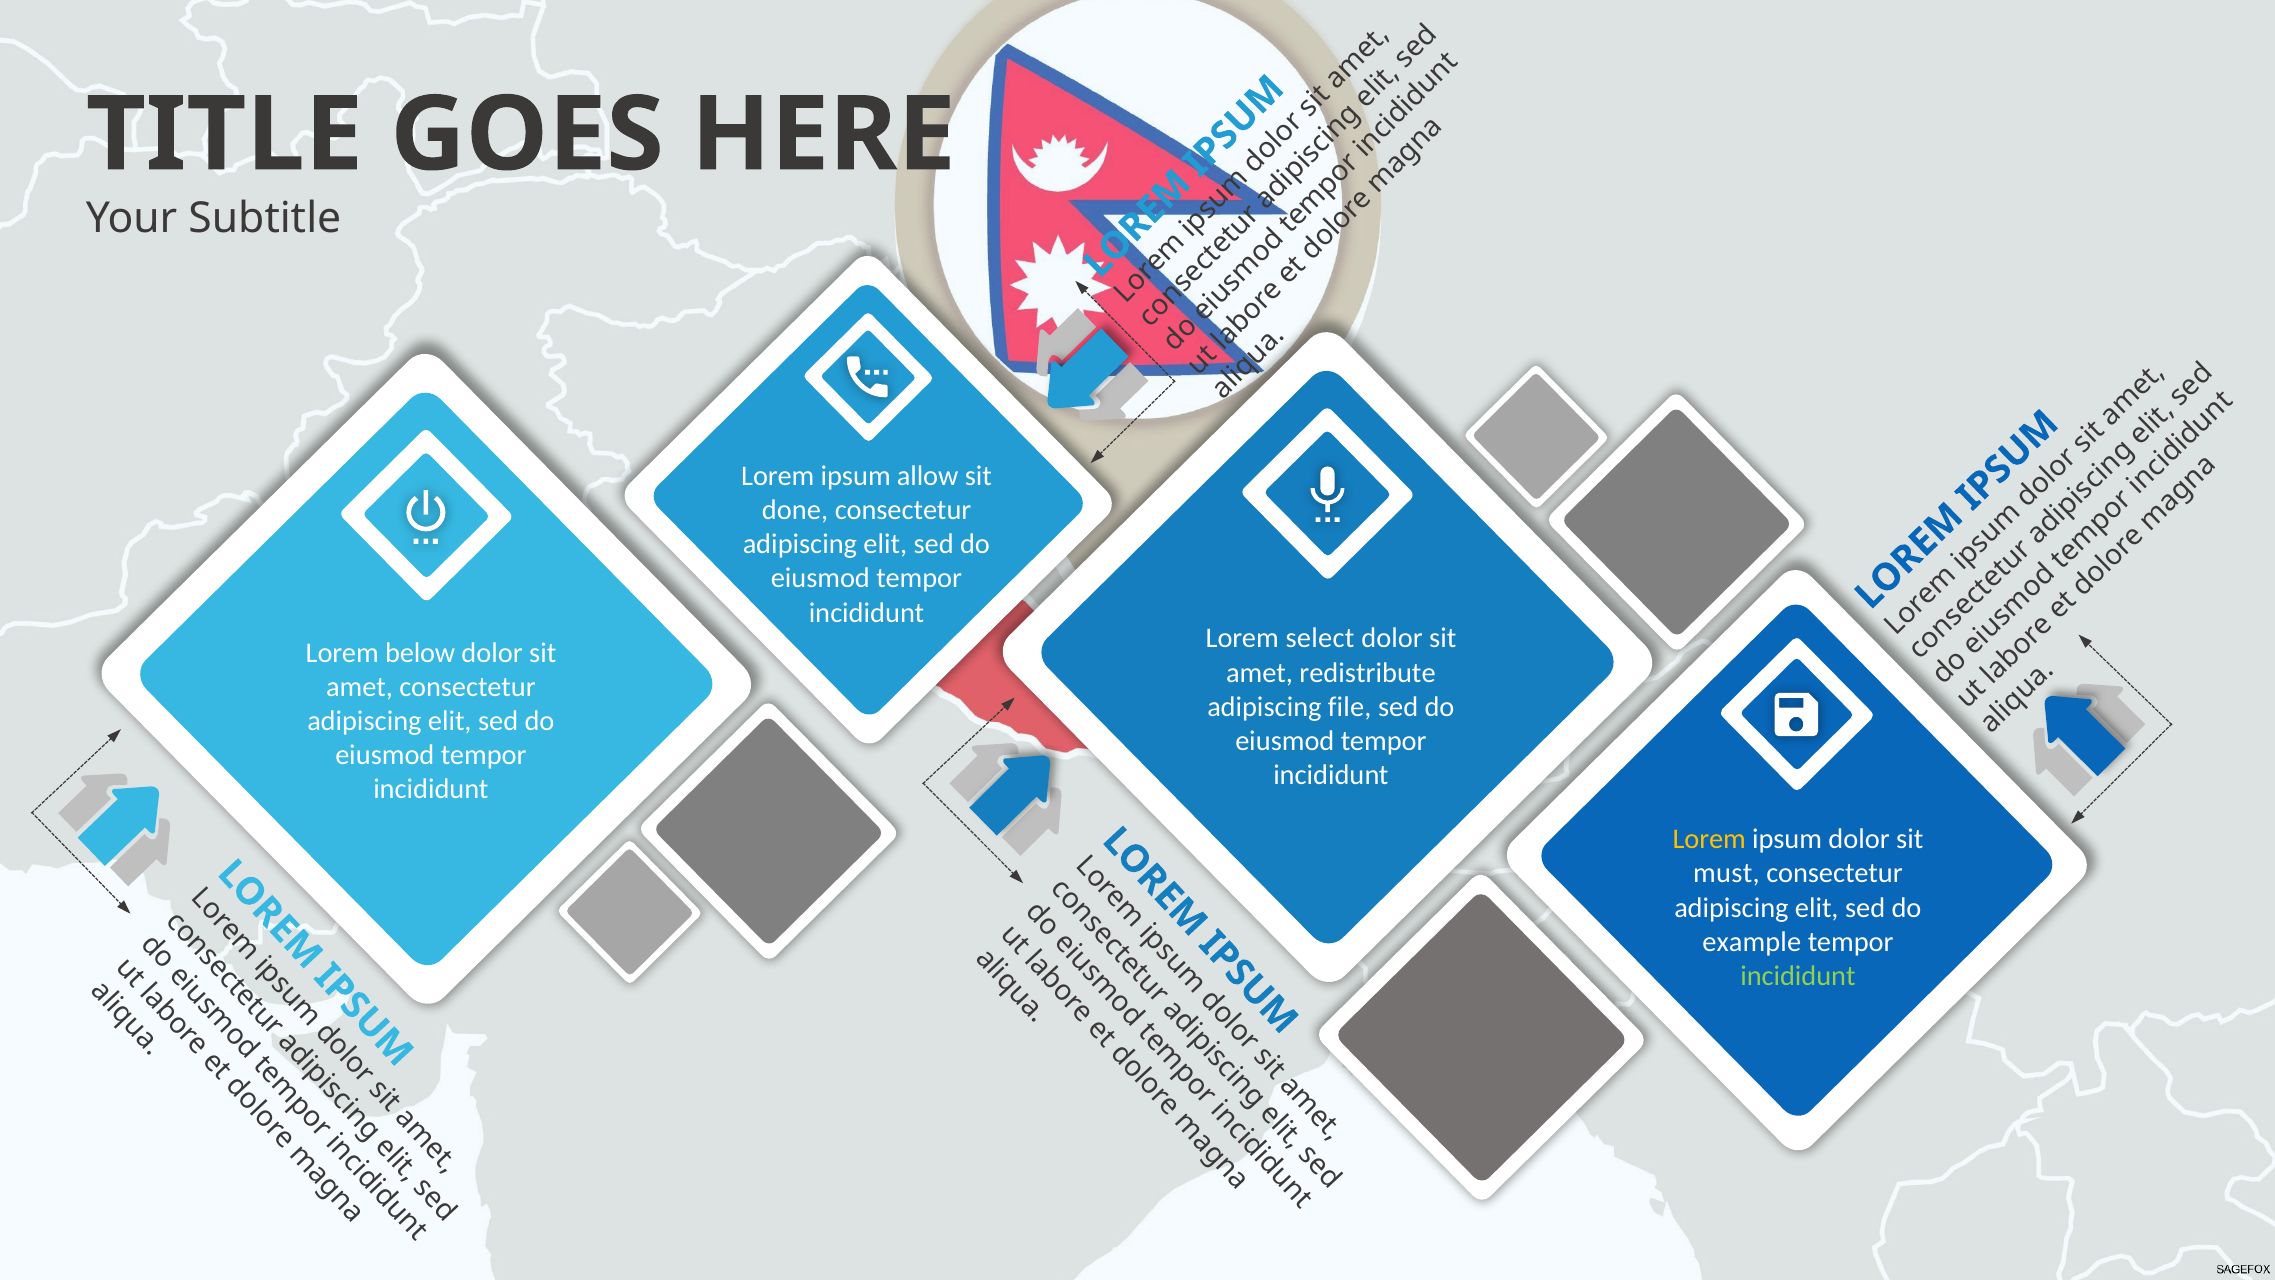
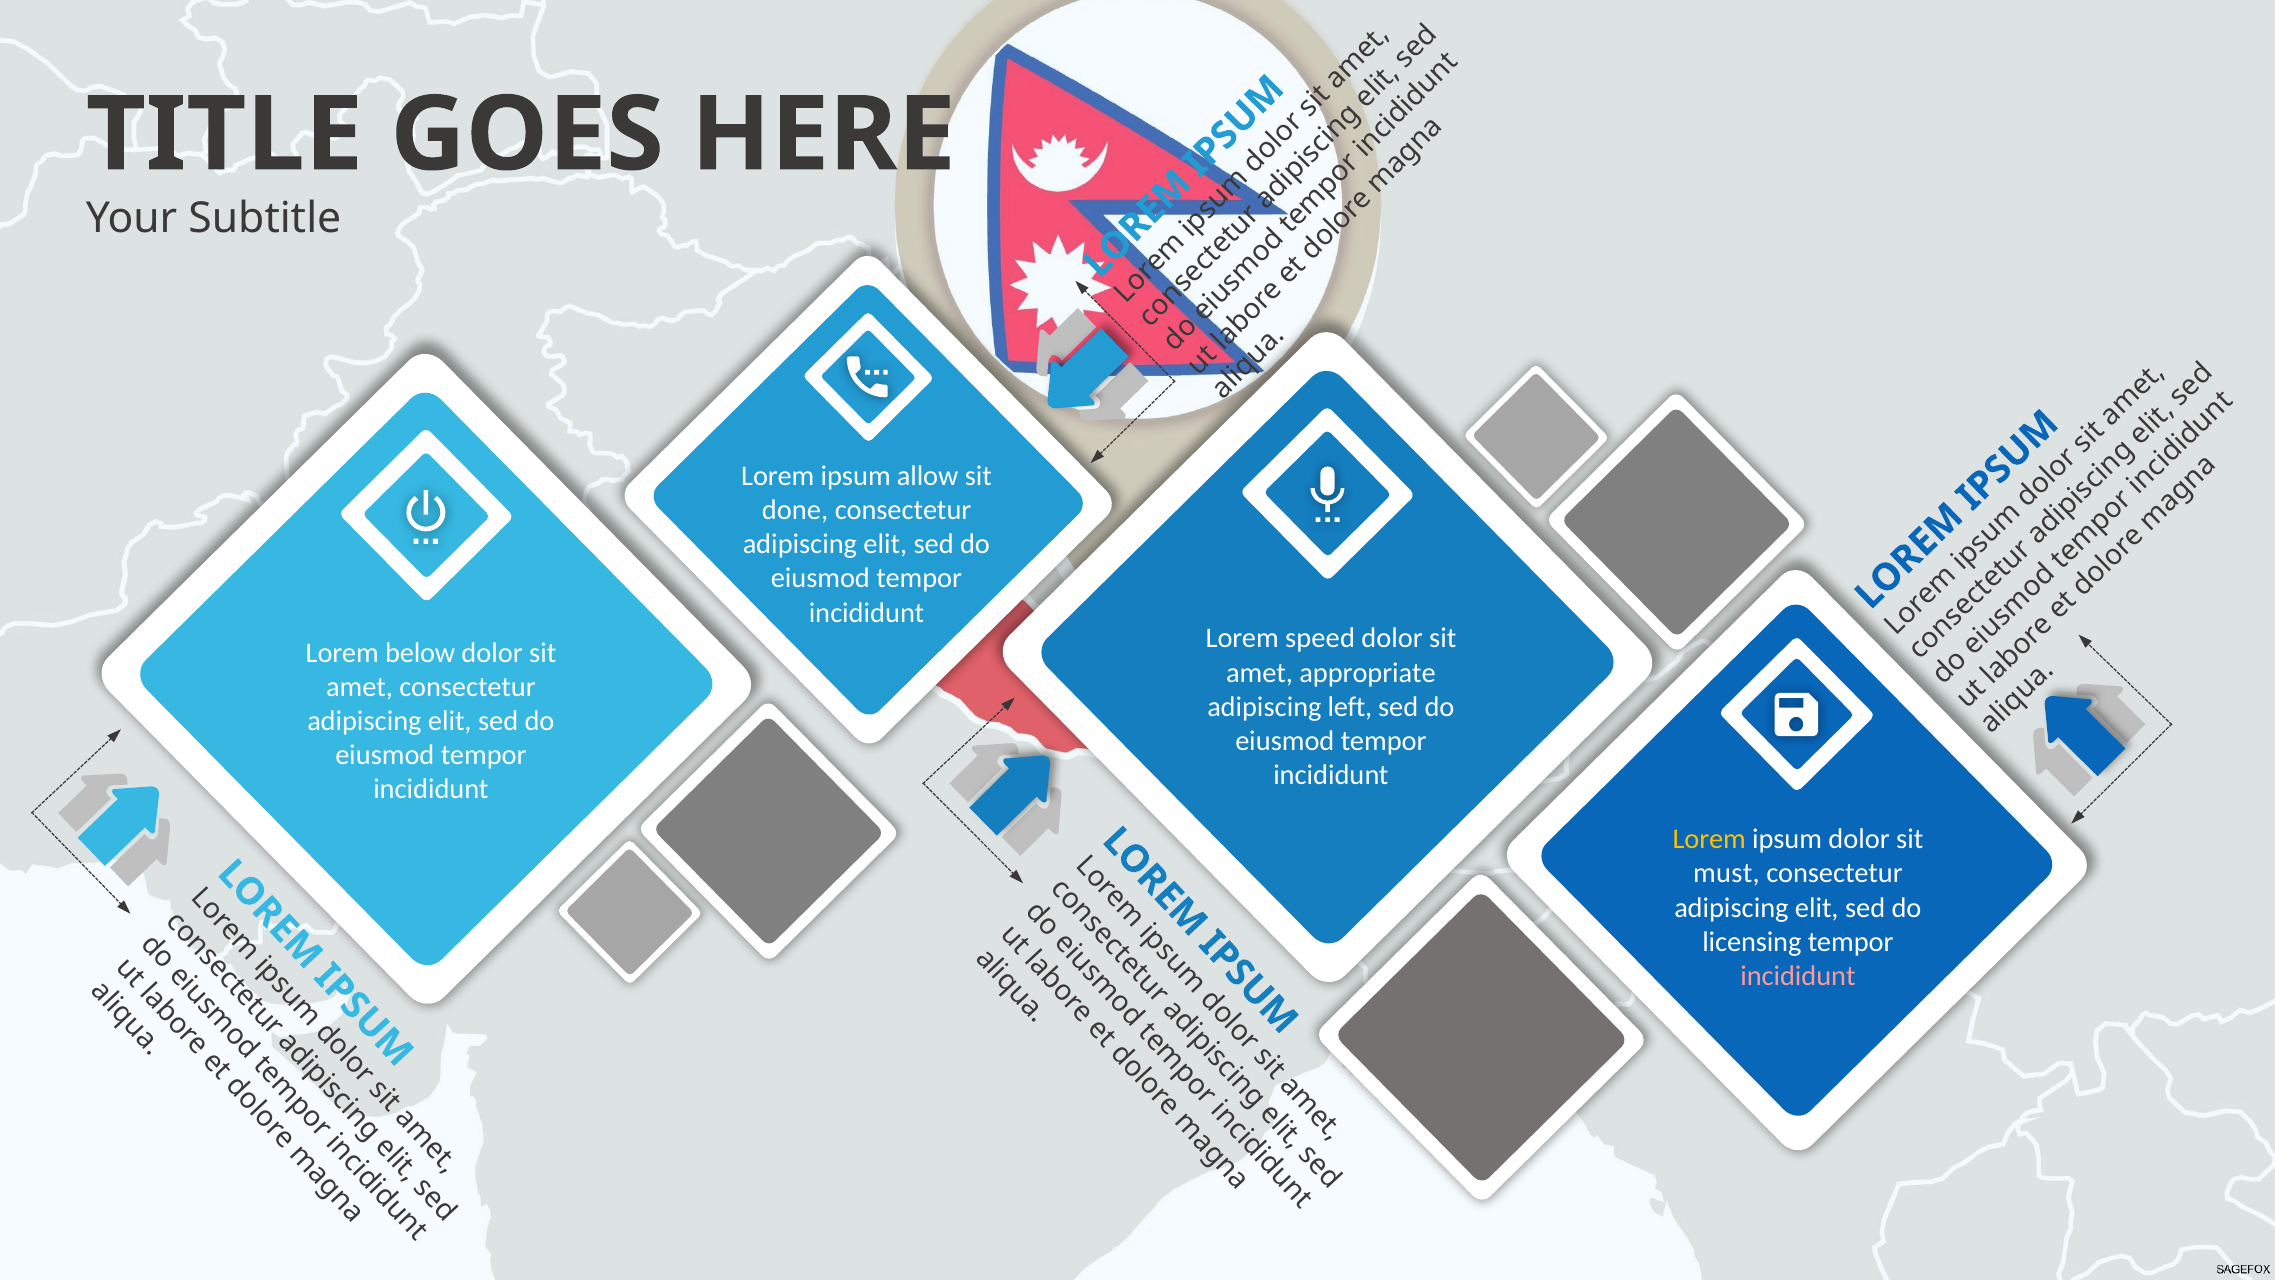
select: select -> speed
redistribute: redistribute -> appropriate
file: file -> left
example: example -> licensing
incididunt at (1798, 976) colour: light green -> pink
